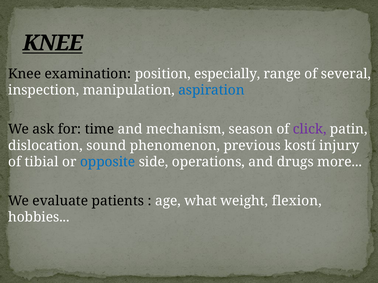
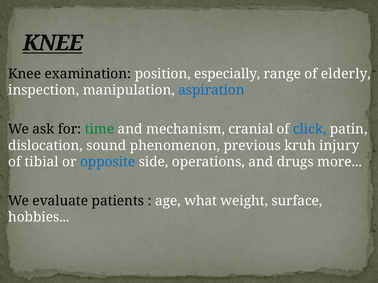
several: several -> elderly
time colour: black -> green
season: season -> cranial
click colour: purple -> blue
kostí: kostí -> kruh
flexion: flexion -> surface
